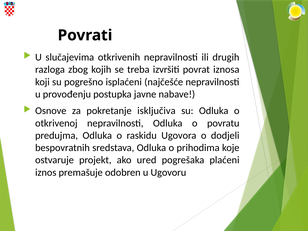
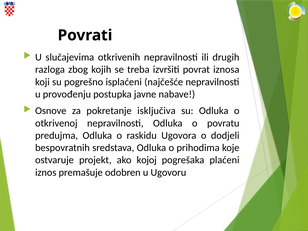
ured: ured -> kojoj
